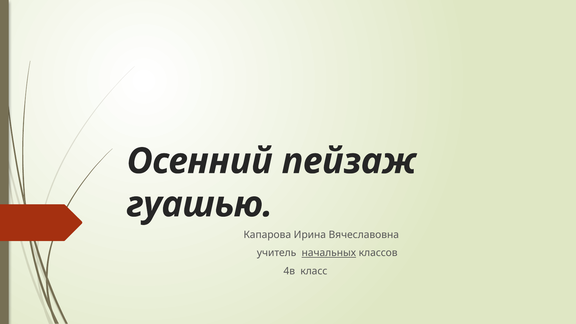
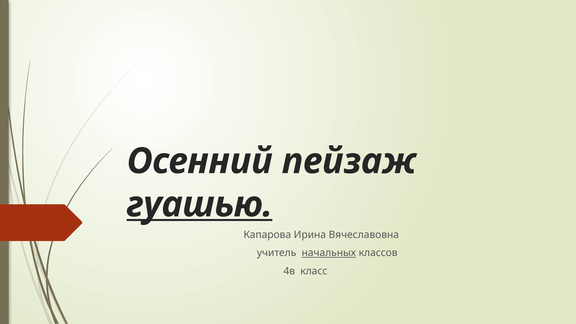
гуашью underline: none -> present
